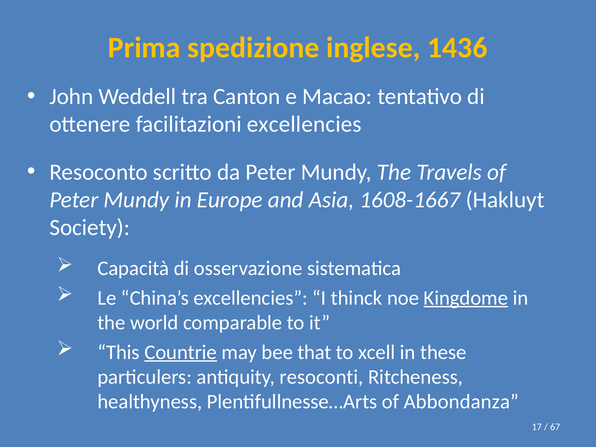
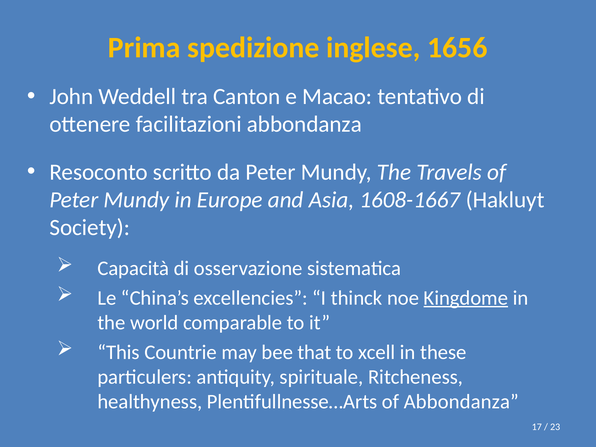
1436: 1436 -> 1656
facilitazioni excellencies: excellencies -> abbondanza
Countrie underline: present -> none
resoconti: resoconti -> spirituale
67: 67 -> 23
